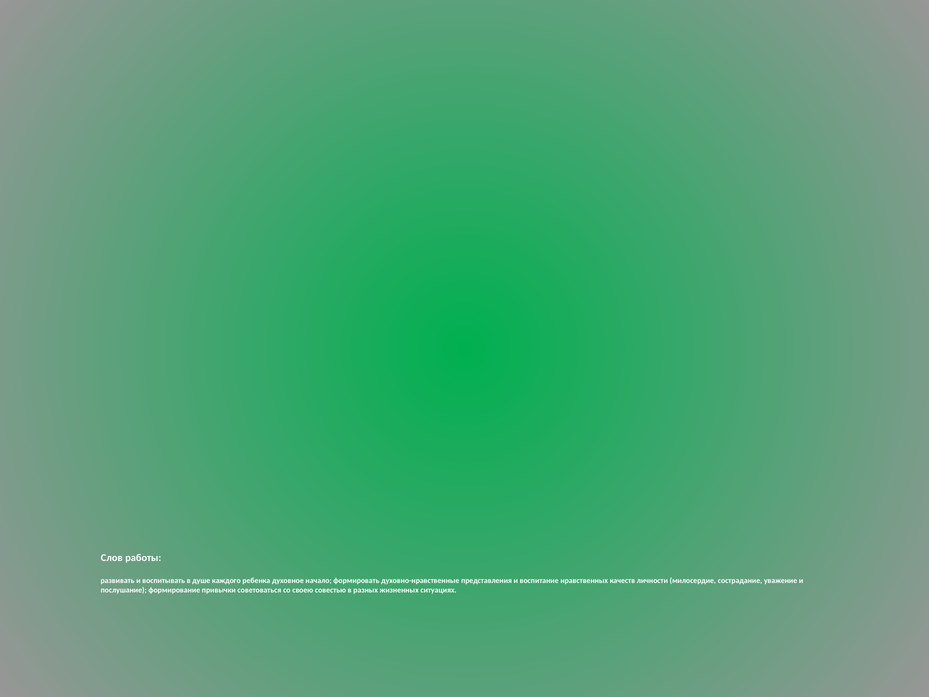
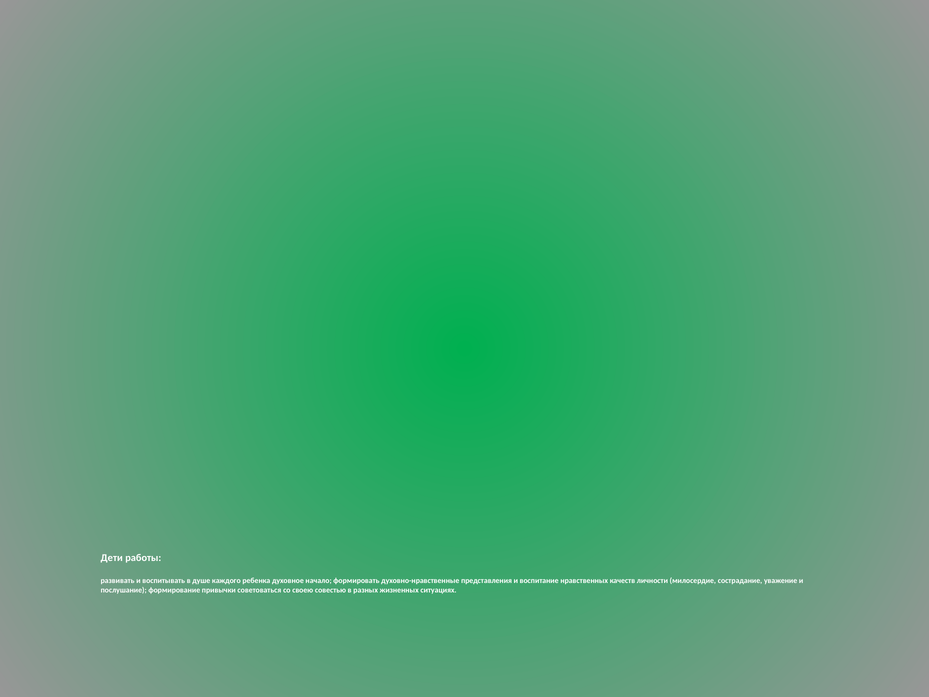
Слов: Слов -> Дети
